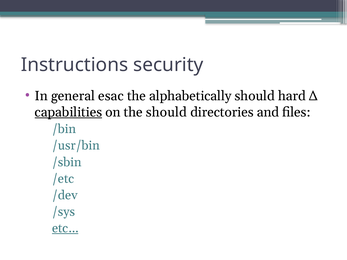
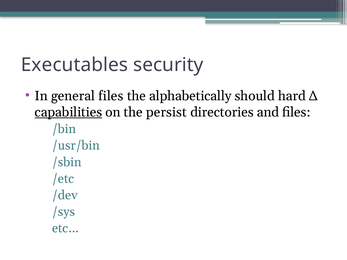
Instructions: Instructions -> Executables
general esac: esac -> files
the should: should -> persist
etc… underline: present -> none
